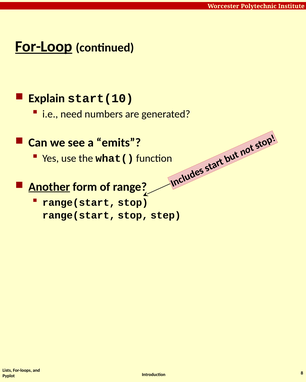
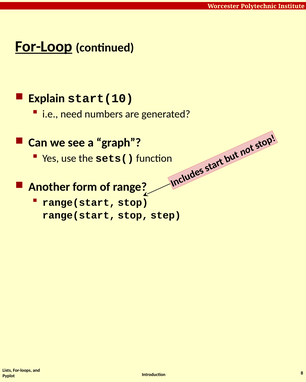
emits: emits -> graph
what(: what( -> sets(
Another underline: present -> none
